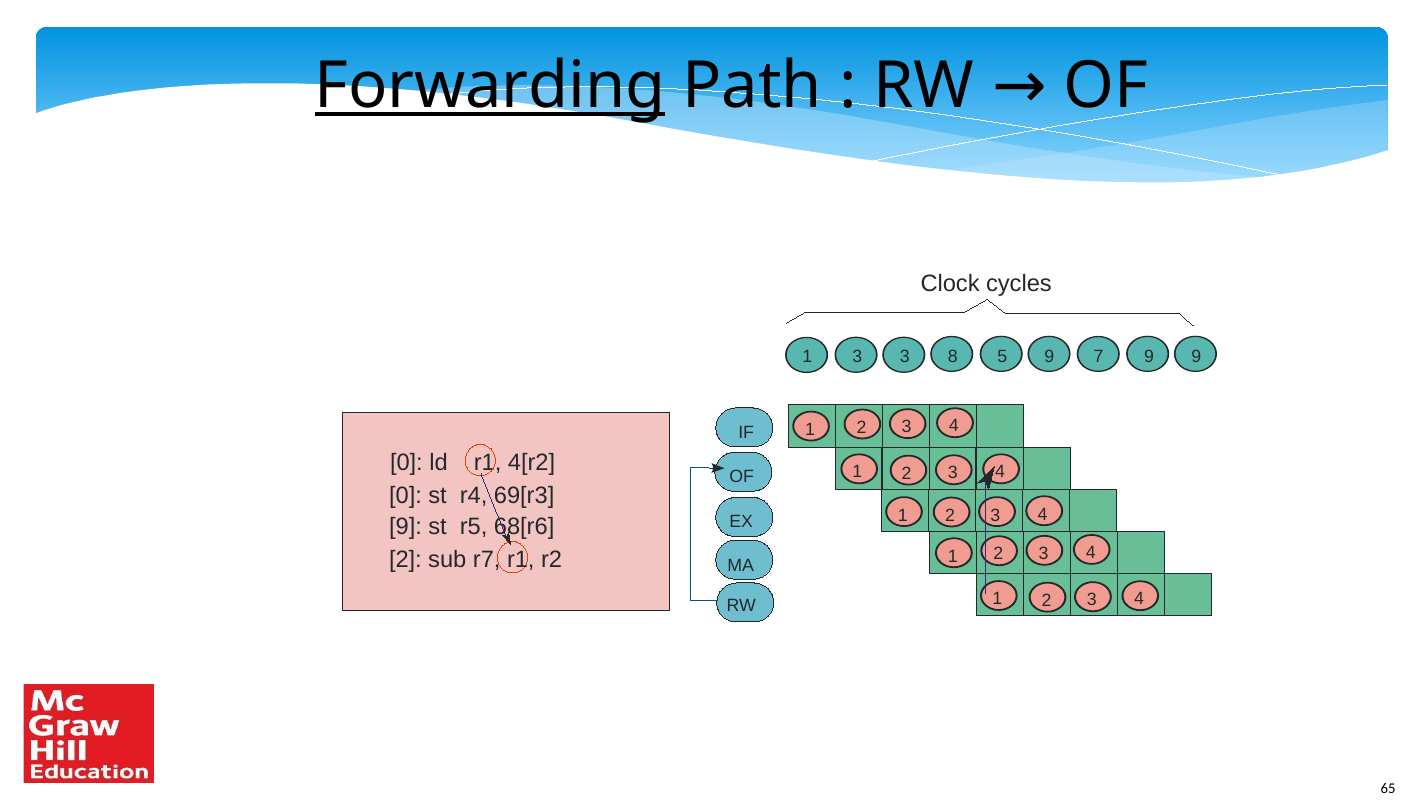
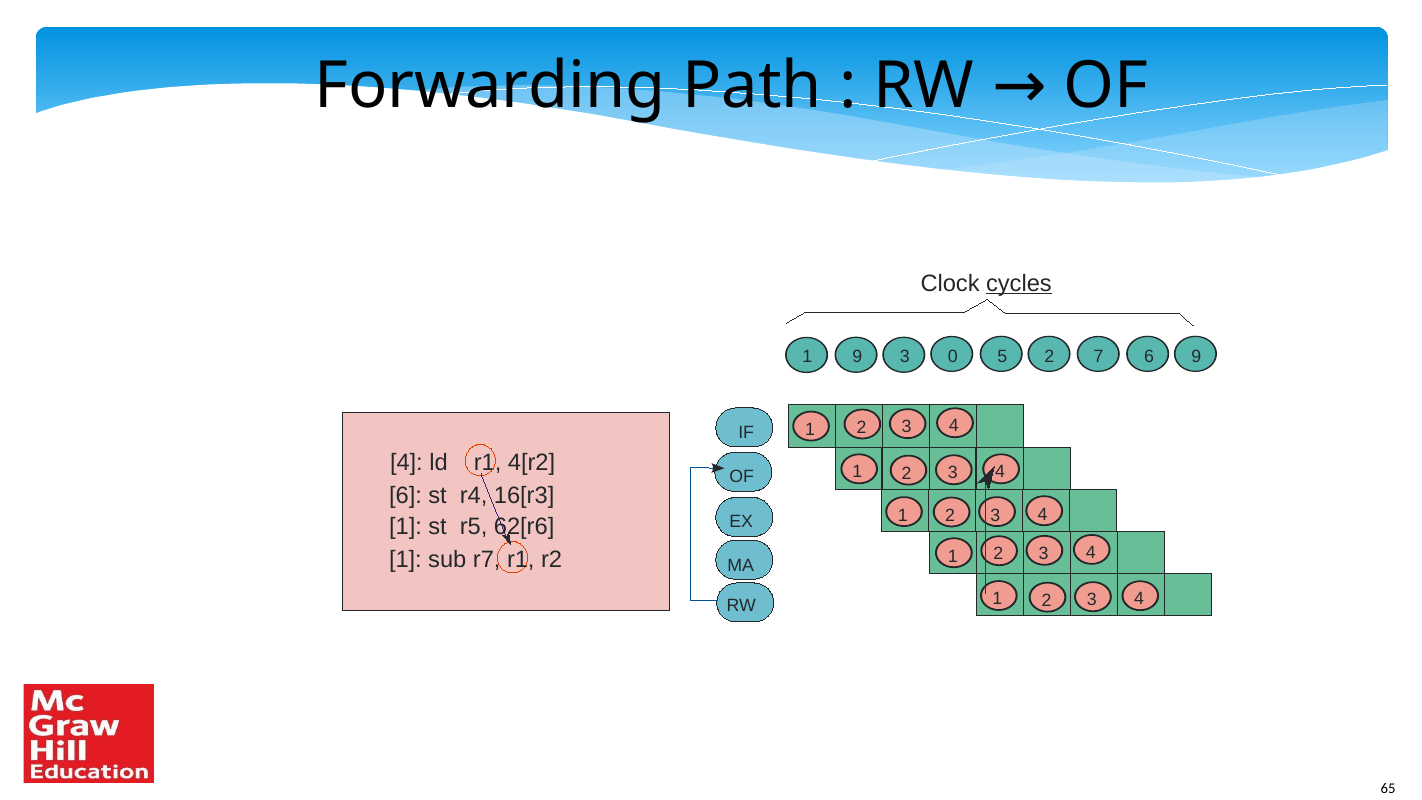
Forwarding underline: present -> none
cycles underline: none -> present
1 3: 3 -> 9
8: 8 -> 0
5 9: 9 -> 2
7 9: 9 -> 6
0 at (406, 462): 0 -> 4
0 at (405, 496): 0 -> 6
69[r3: 69[r3 -> 16[r3
9 at (405, 527): 9 -> 1
68[r6: 68[r6 -> 62[r6
2 at (405, 559): 2 -> 1
